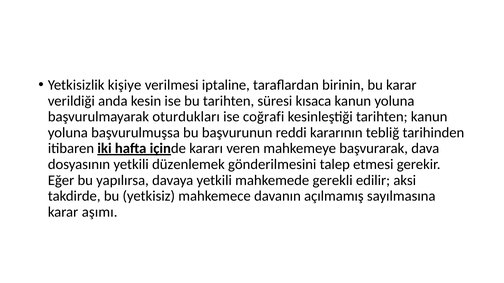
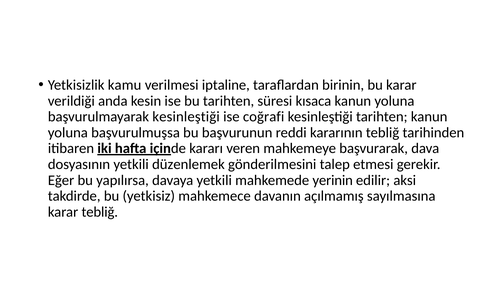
kişiye: kişiye -> kamu
başvurulmayarak oturdukları: oturdukları -> kesinleştiği
gerekli: gerekli -> yerinin
karar aşımı: aşımı -> tebliğ
